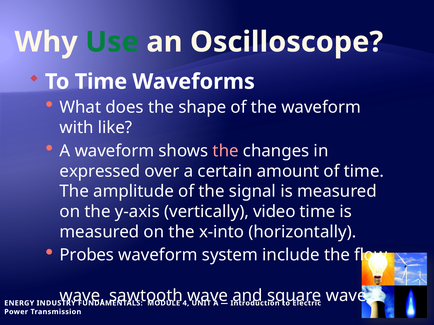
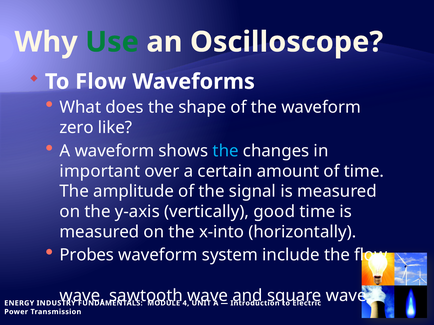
To Time: Time -> Flow
with: with -> zero
the at (226, 151) colour: pink -> light blue
expressed: expressed -> important
video: video -> good
